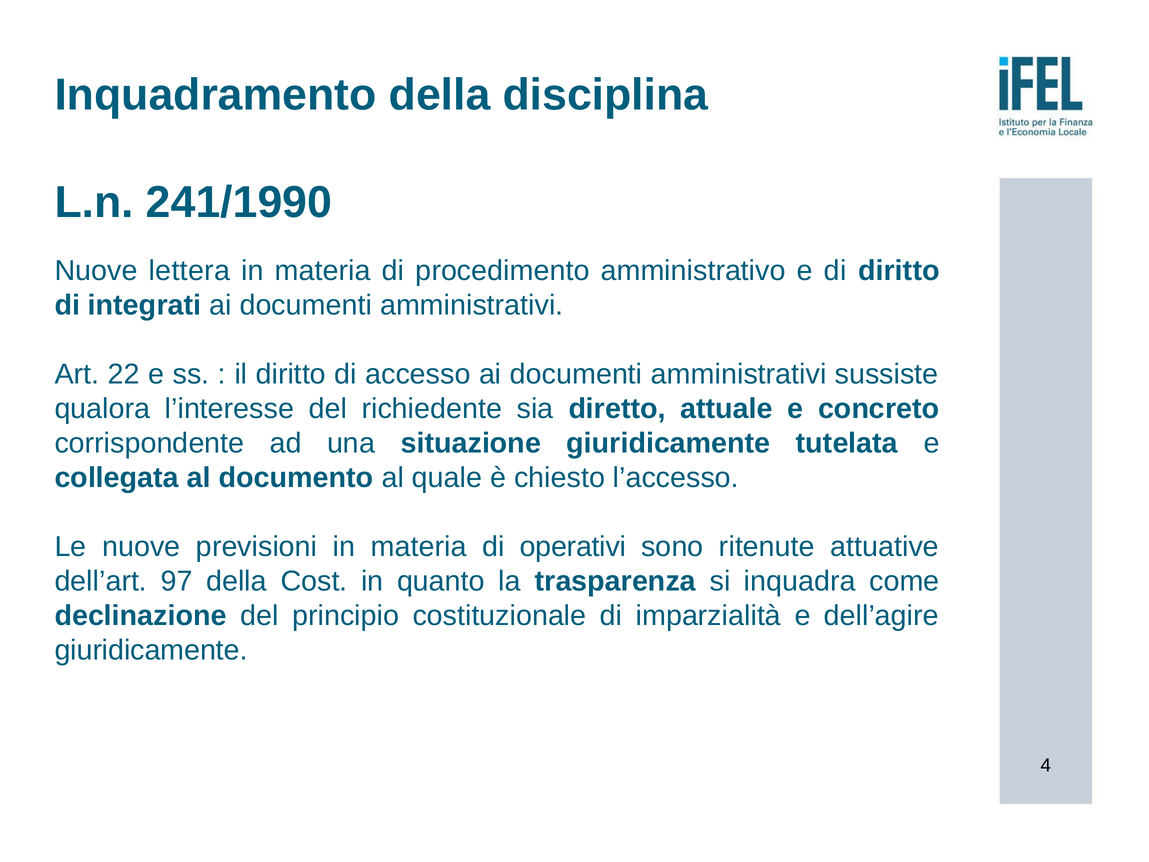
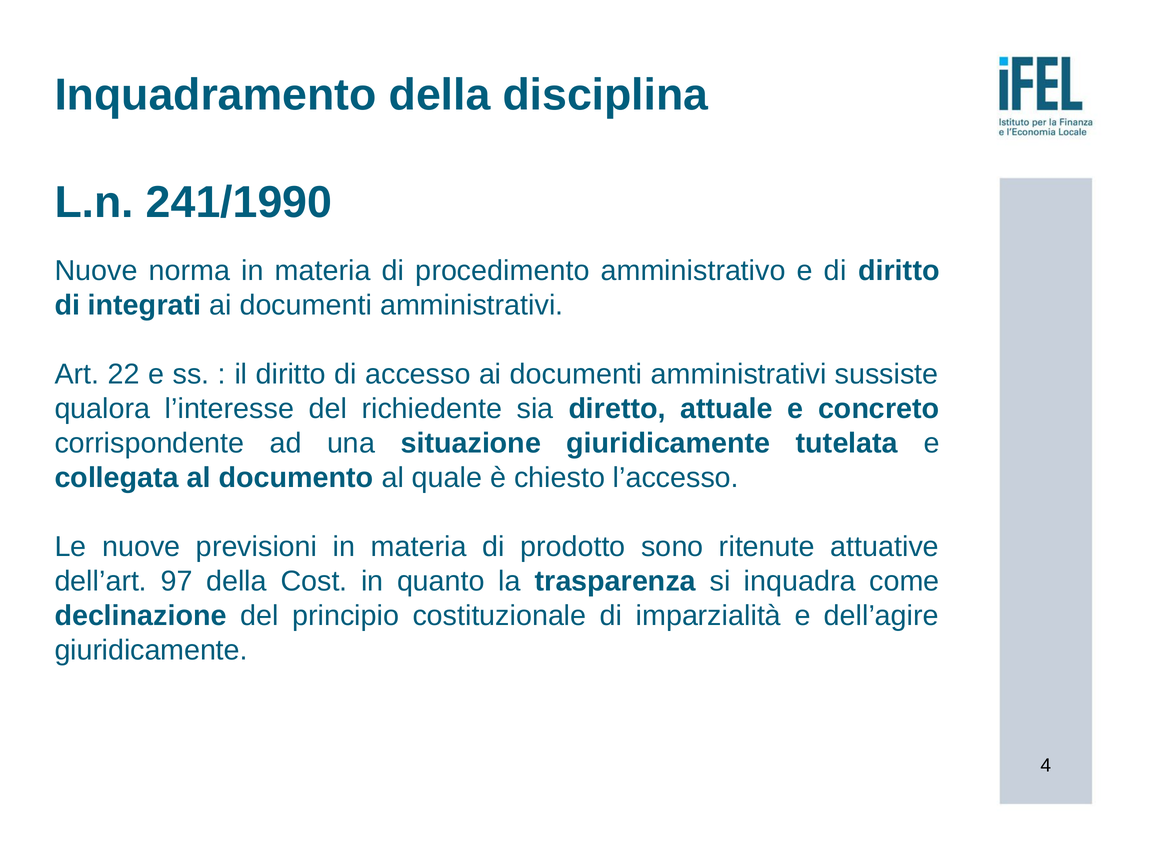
lettera: lettera -> norma
operativi: operativi -> prodotto
